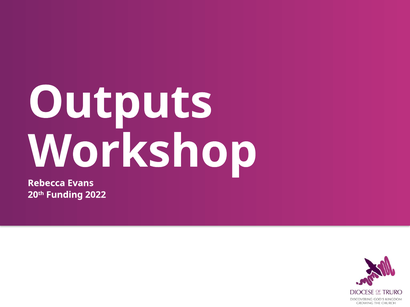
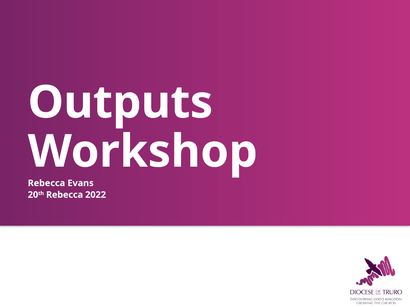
20th Funding: Funding -> Rebecca
